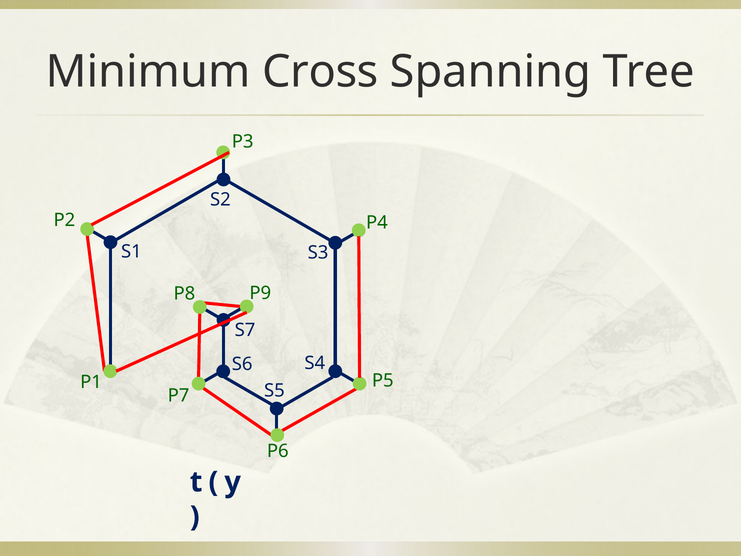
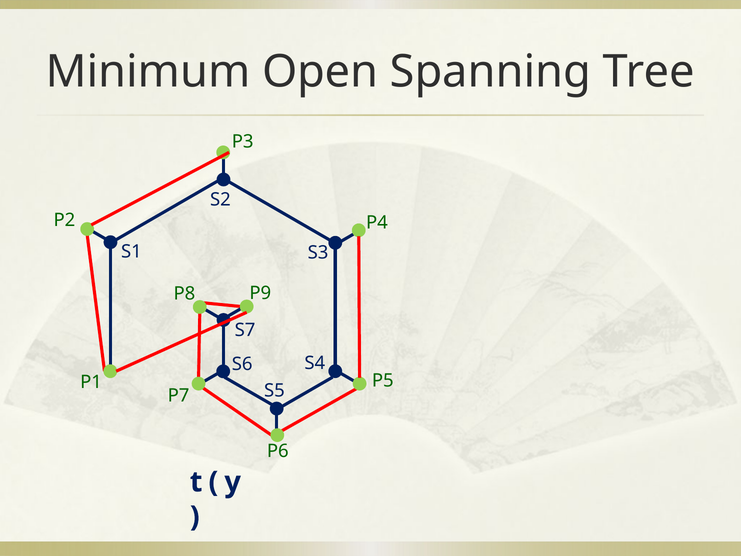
Cross: Cross -> Open
